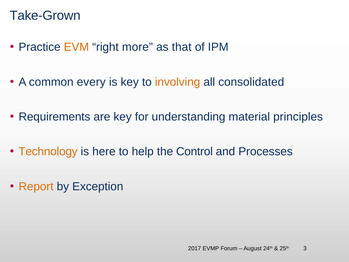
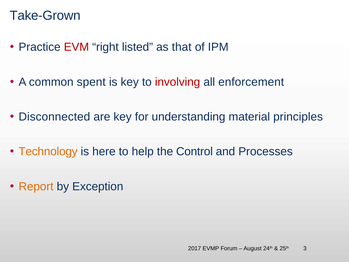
EVM colour: orange -> red
more: more -> listed
every: every -> spent
involving colour: orange -> red
consolidated: consolidated -> enforcement
Requirements: Requirements -> Disconnected
